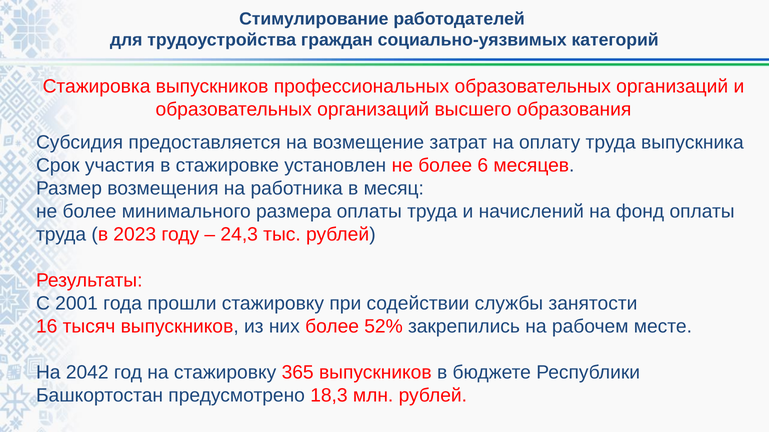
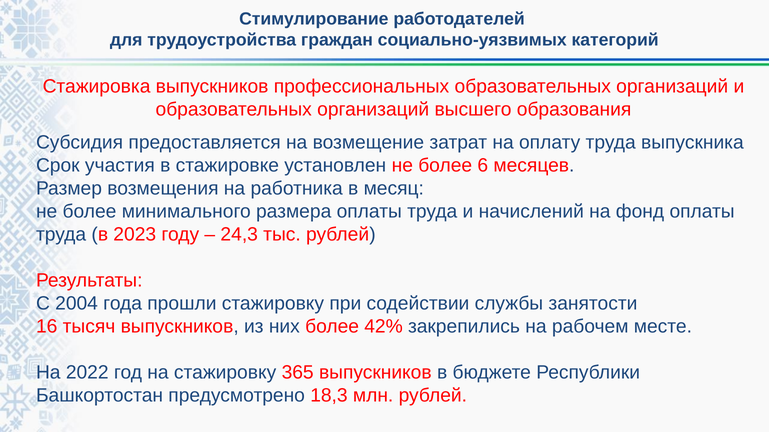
2001: 2001 -> 2004
52%: 52% -> 42%
2042: 2042 -> 2022
